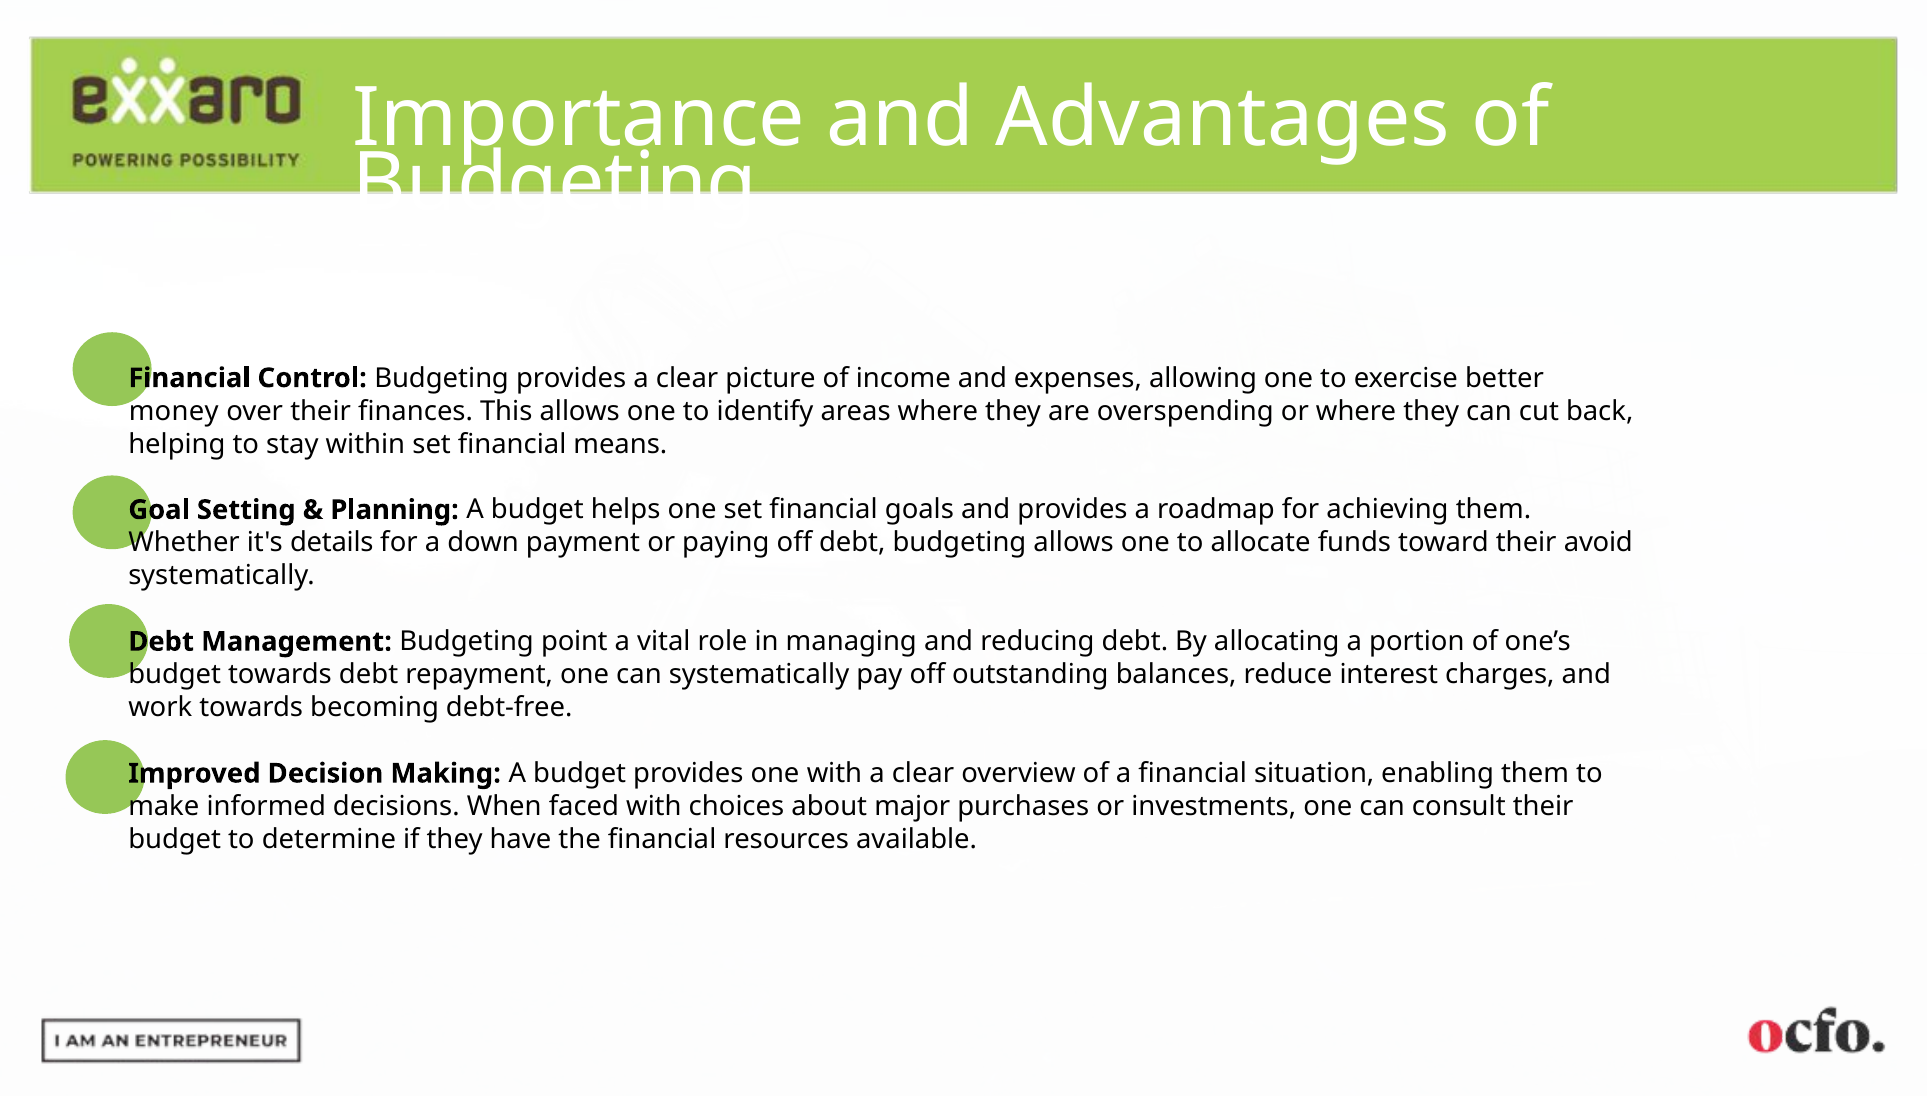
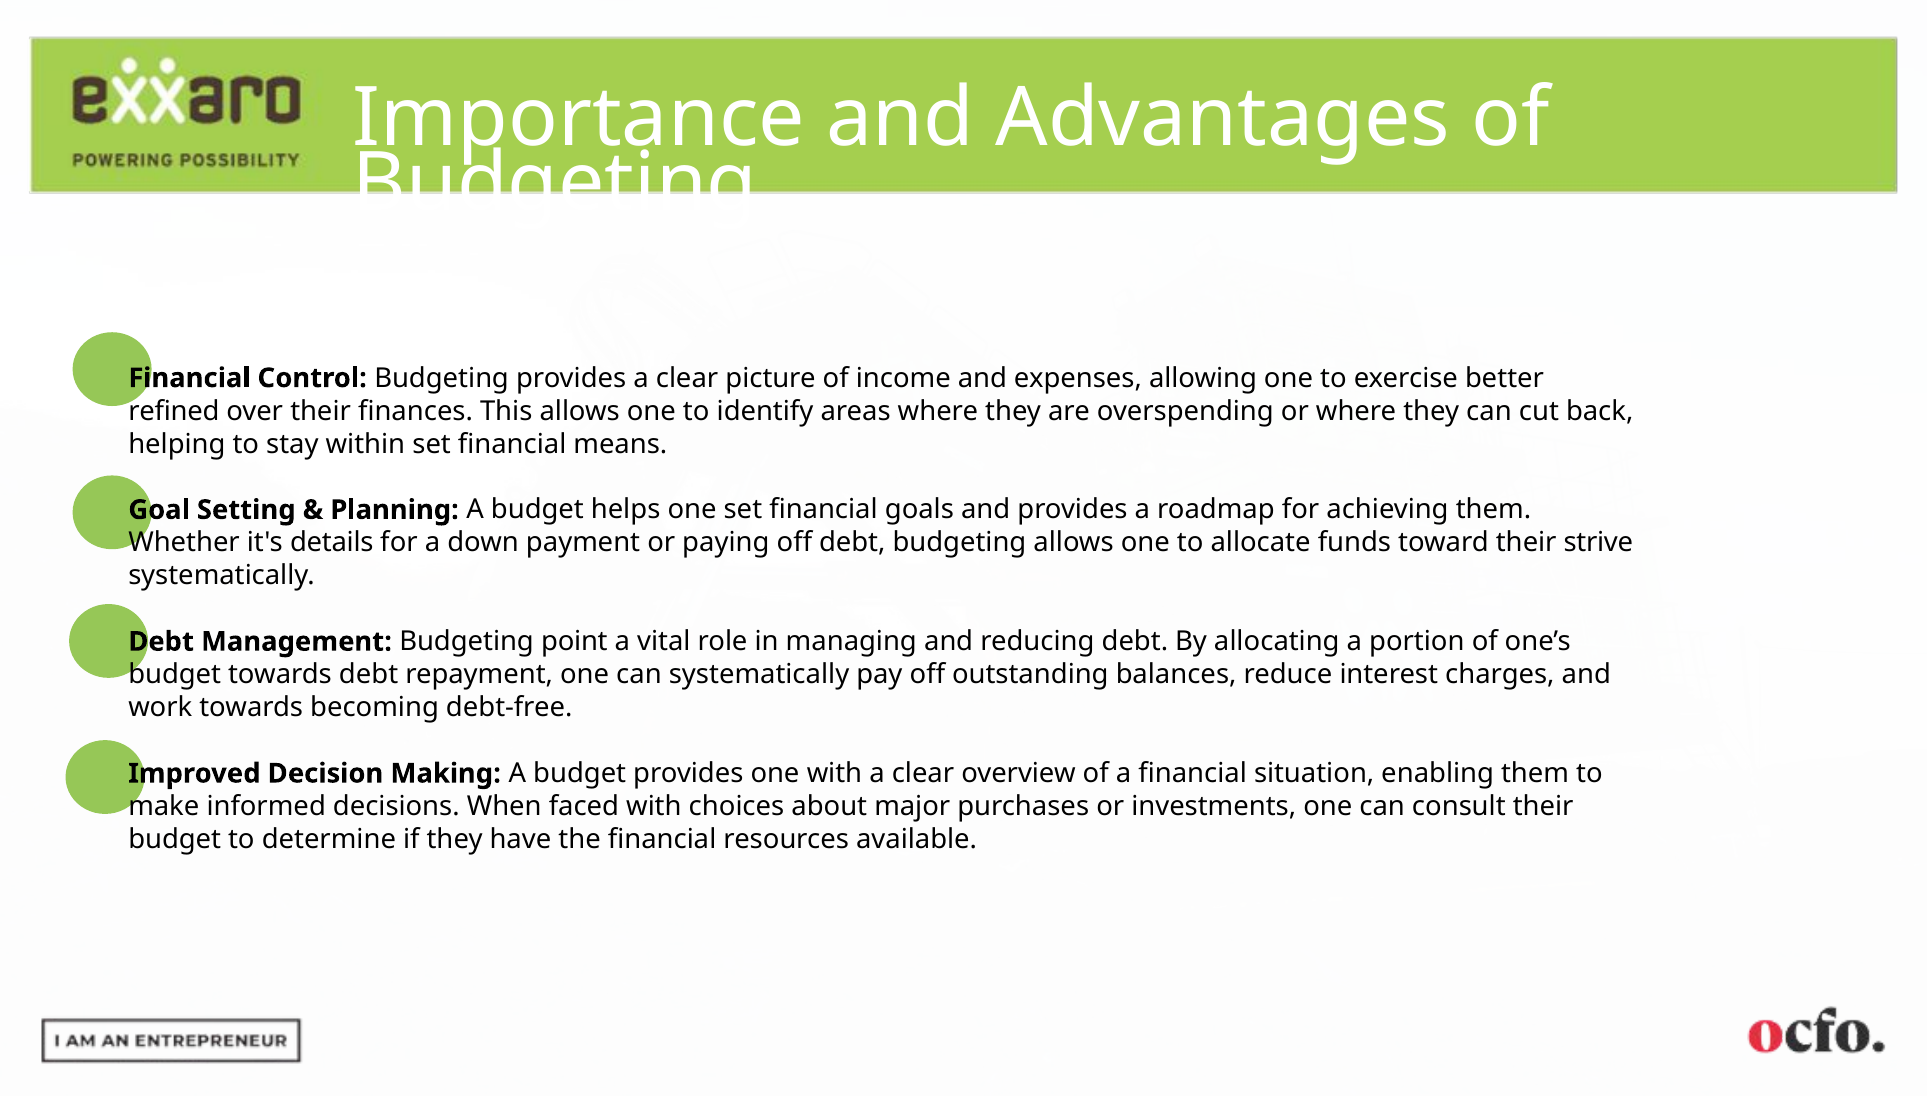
money: money -> refined
avoid: avoid -> strive
